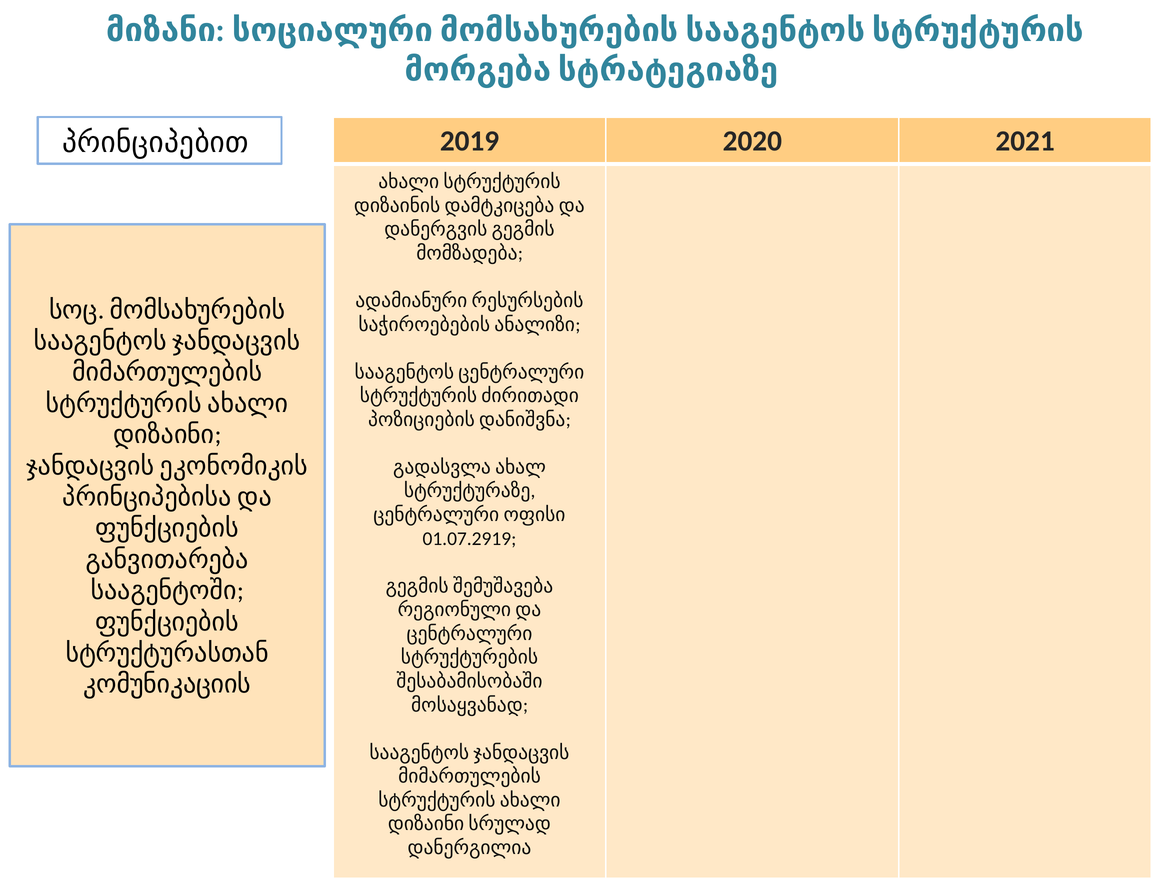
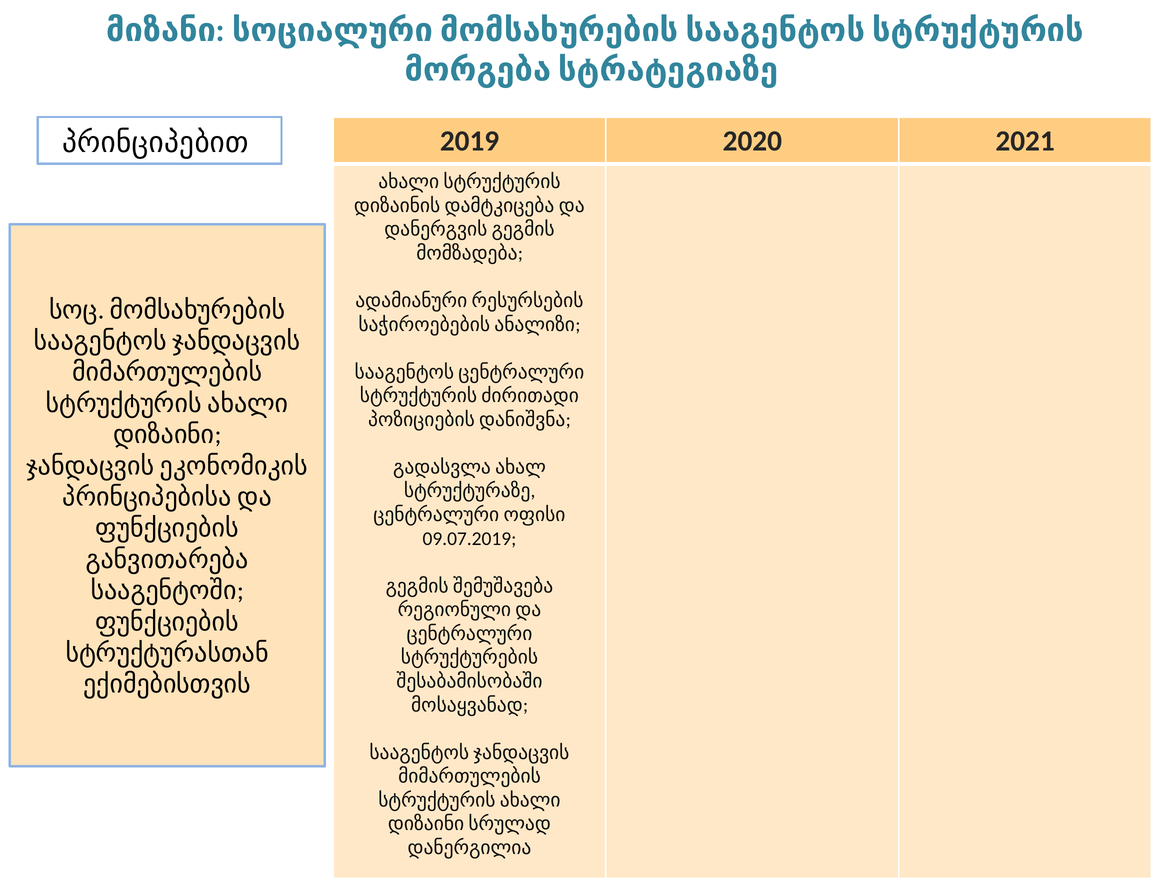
01.07.2919: 01.07.2919 -> 09.07.2019
კომუნიკაციის: კომუნიკაციის -> ექიმებისთვის
